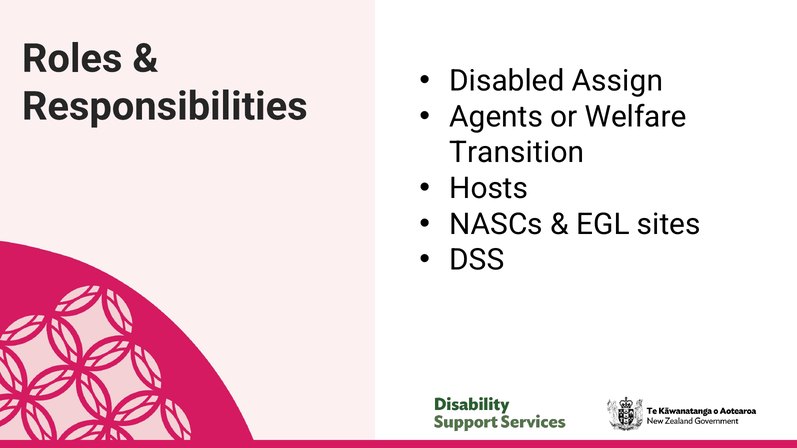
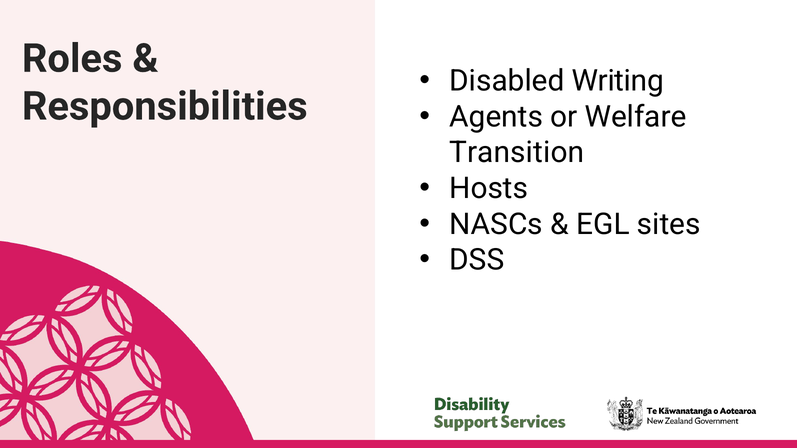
Assign: Assign -> Writing
